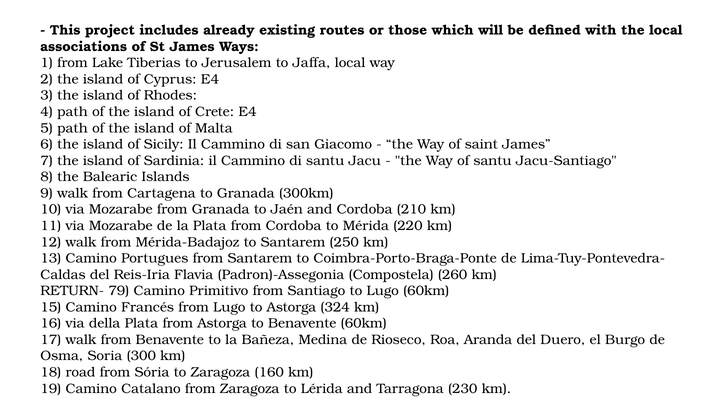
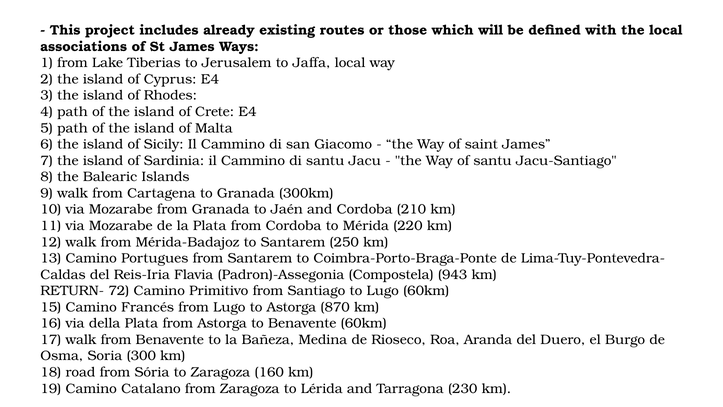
260: 260 -> 943
79: 79 -> 72
324: 324 -> 870
